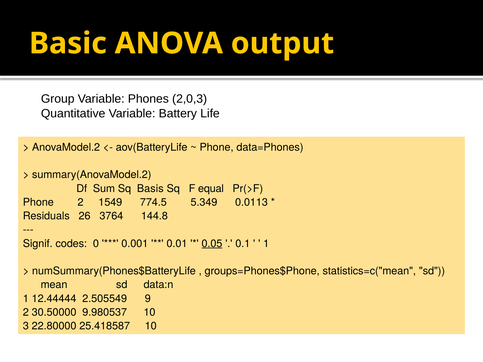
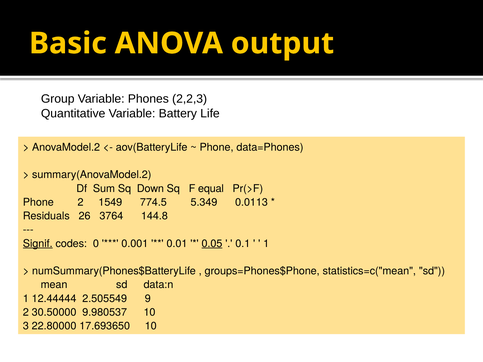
2,0,3: 2,0,3 -> 2,2,3
Basis: Basis -> Down
Signif underline: none -> present
25.418587: 25.418587 -> 17.693650
